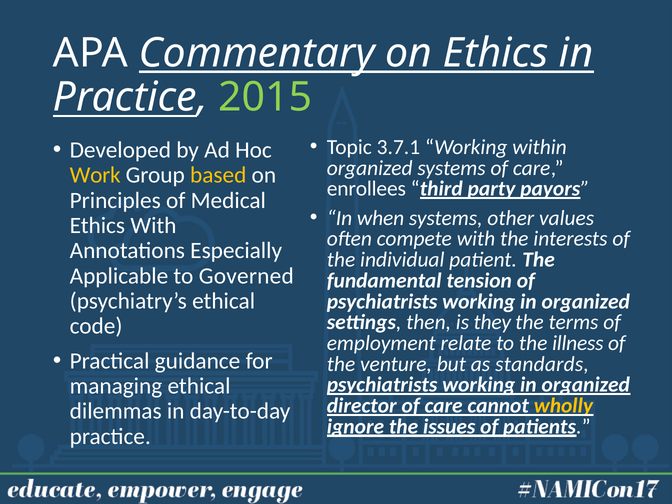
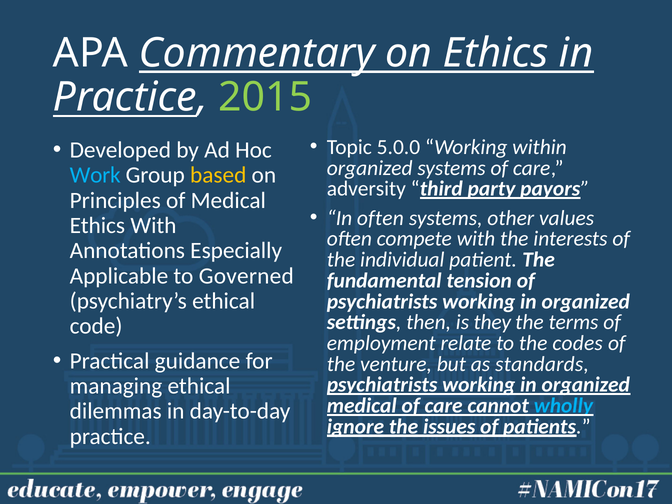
3.7.1: 3.7.1 -> 5.0.0
Work colour: yellow -> light blue
enrollees: enrollees -> adversity
In when: when -> often
illness: illness -> codes
director at (362, 406): director -> medical
wholly colour: yellow -> light blue
